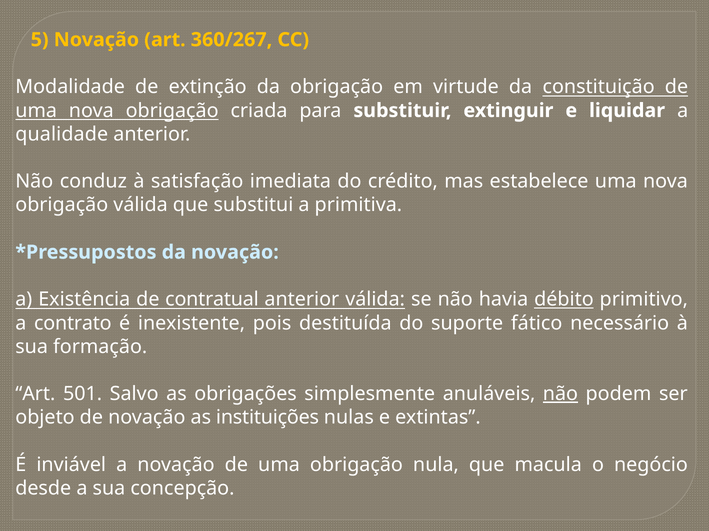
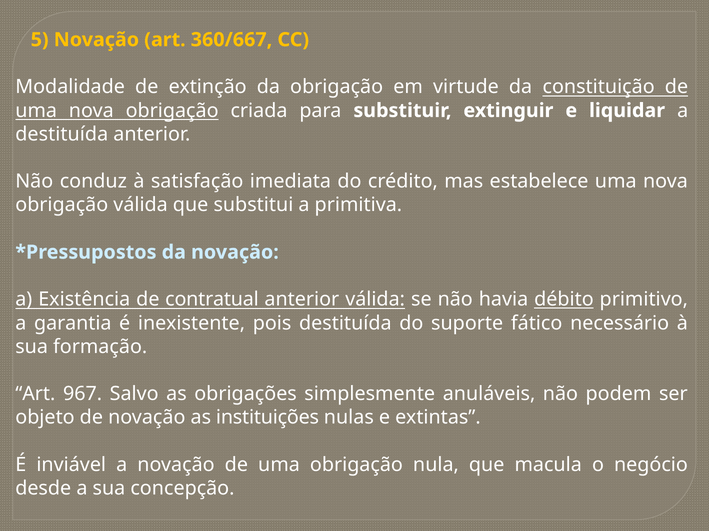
360/267: 360/267 -> 360/667
qualidade at (62, 134): qualidade -> destituída
contrato: contrato -> garantia
501: 501 -> 967
não at (560, 394) underline: present -> none
